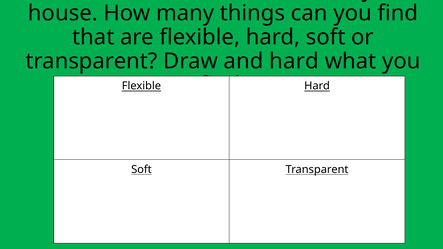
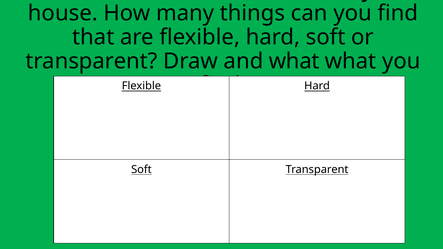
and hard: hard -> what
